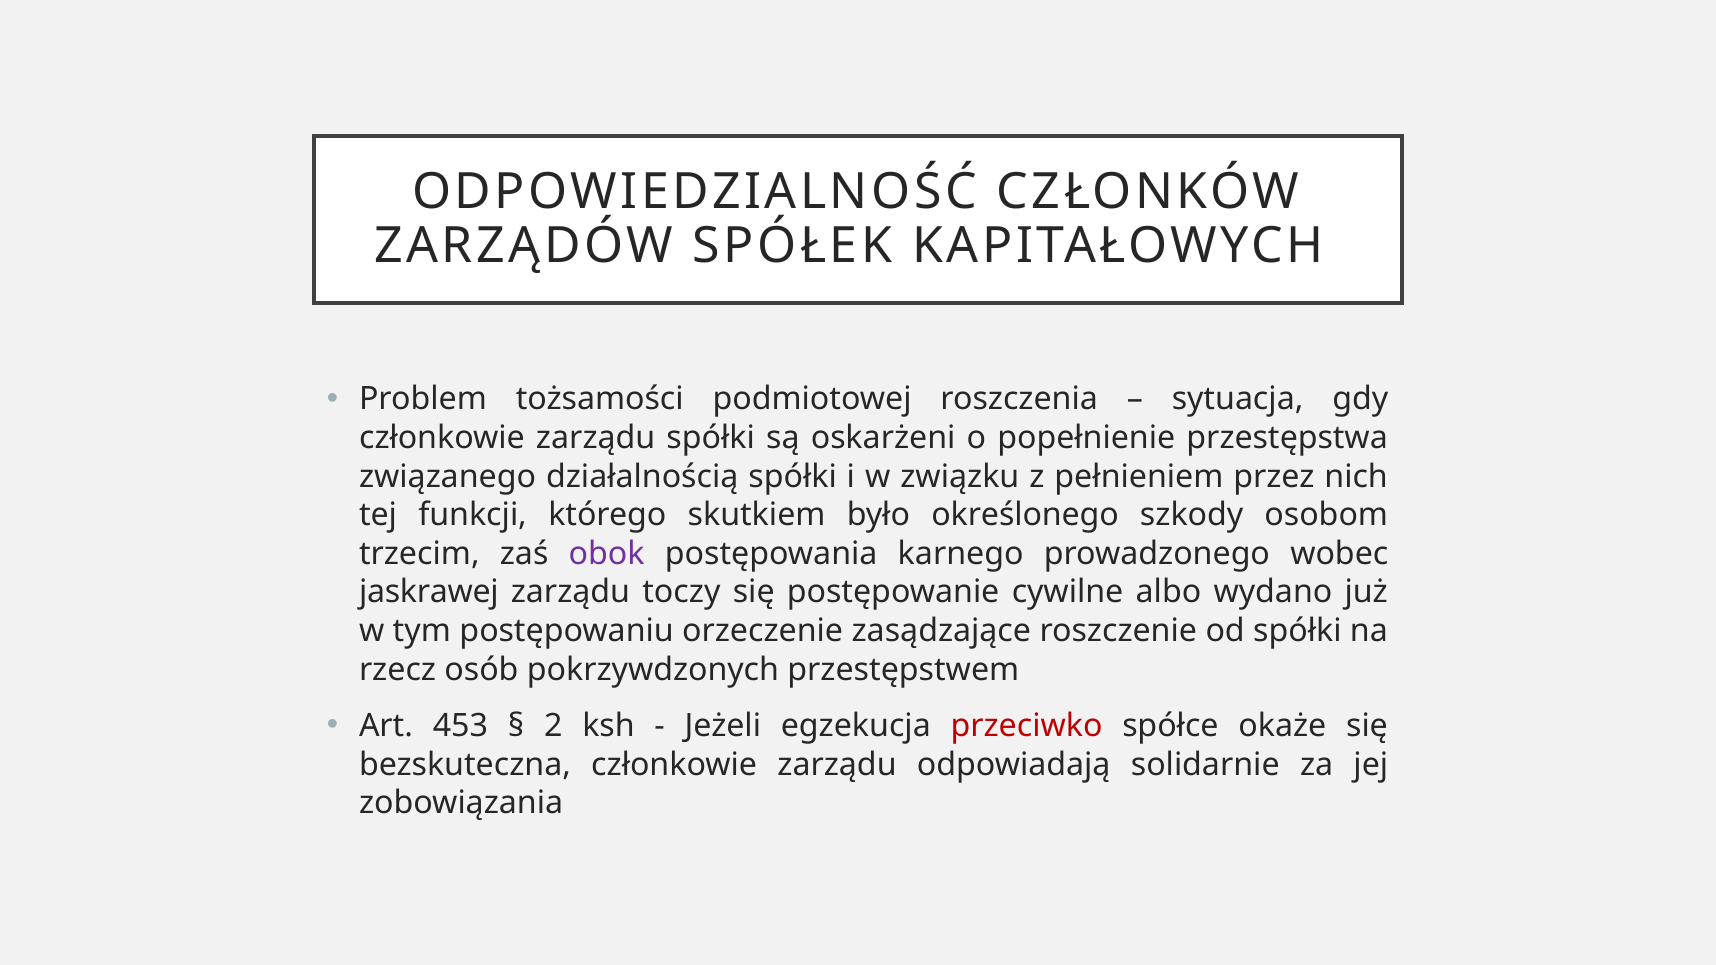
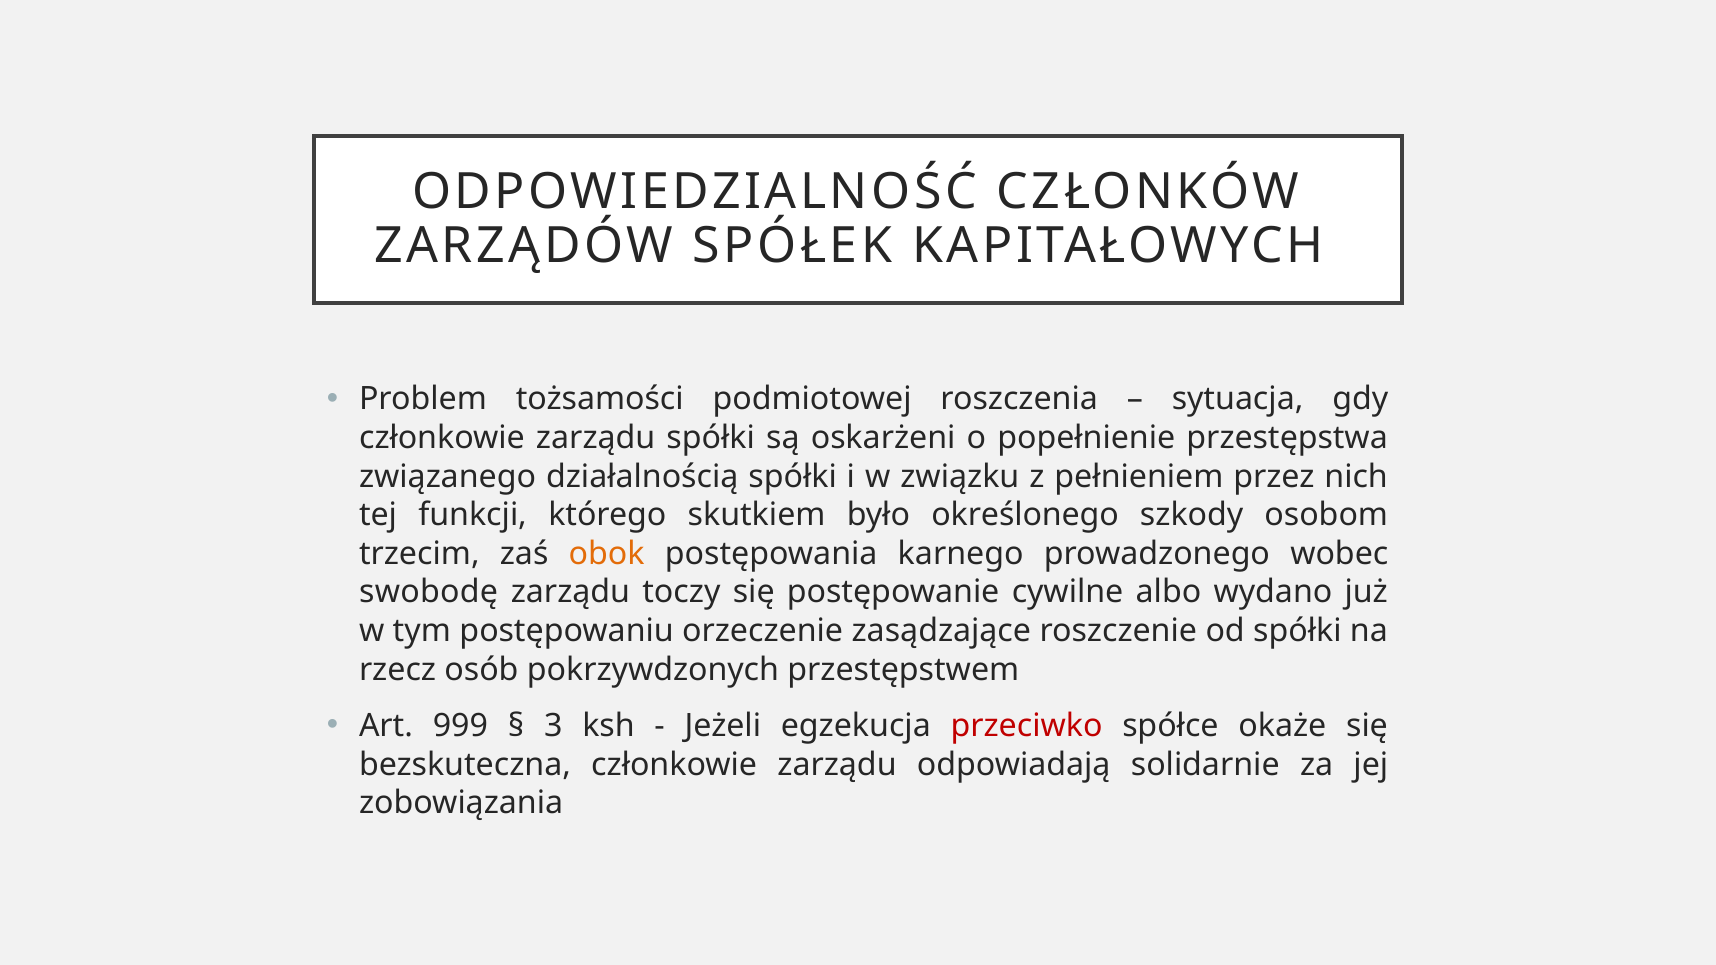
obok colour: purple -> orange
jaskrawej: jaskrawej -> swobodę
453: 453 -> 999
2: 2 -> 3
